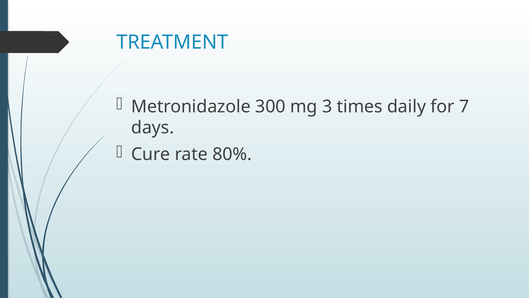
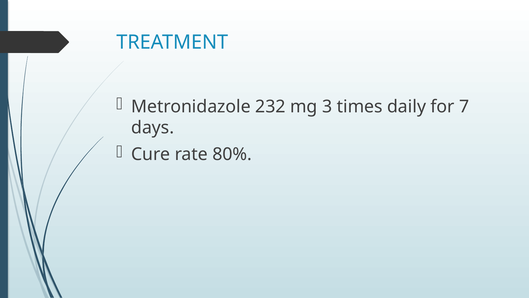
300: 300 -> 232
